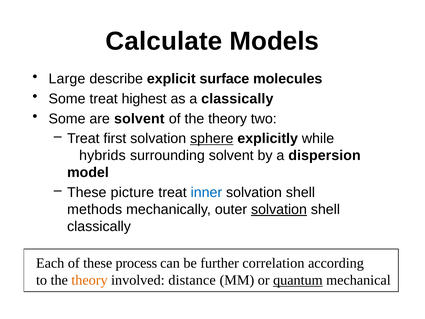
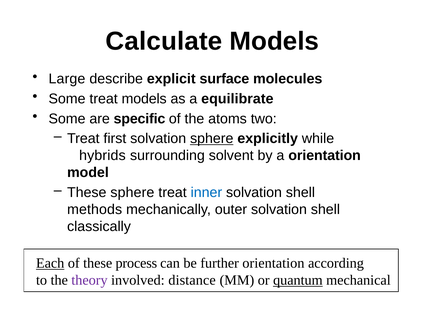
treat highest: highest -> models
a classically: classically -> equilibrate
are solvent: solvent -> specific
of the theory: theory -> atoms
a dispersion: dispersion -> orientation
These picture: picture -> sphere
solvation at (279, 209) underline: present -> none
Each underline: none -> present
further correlation: correlation -> orientation
theory at (89, 280) colour: orange -> purple
